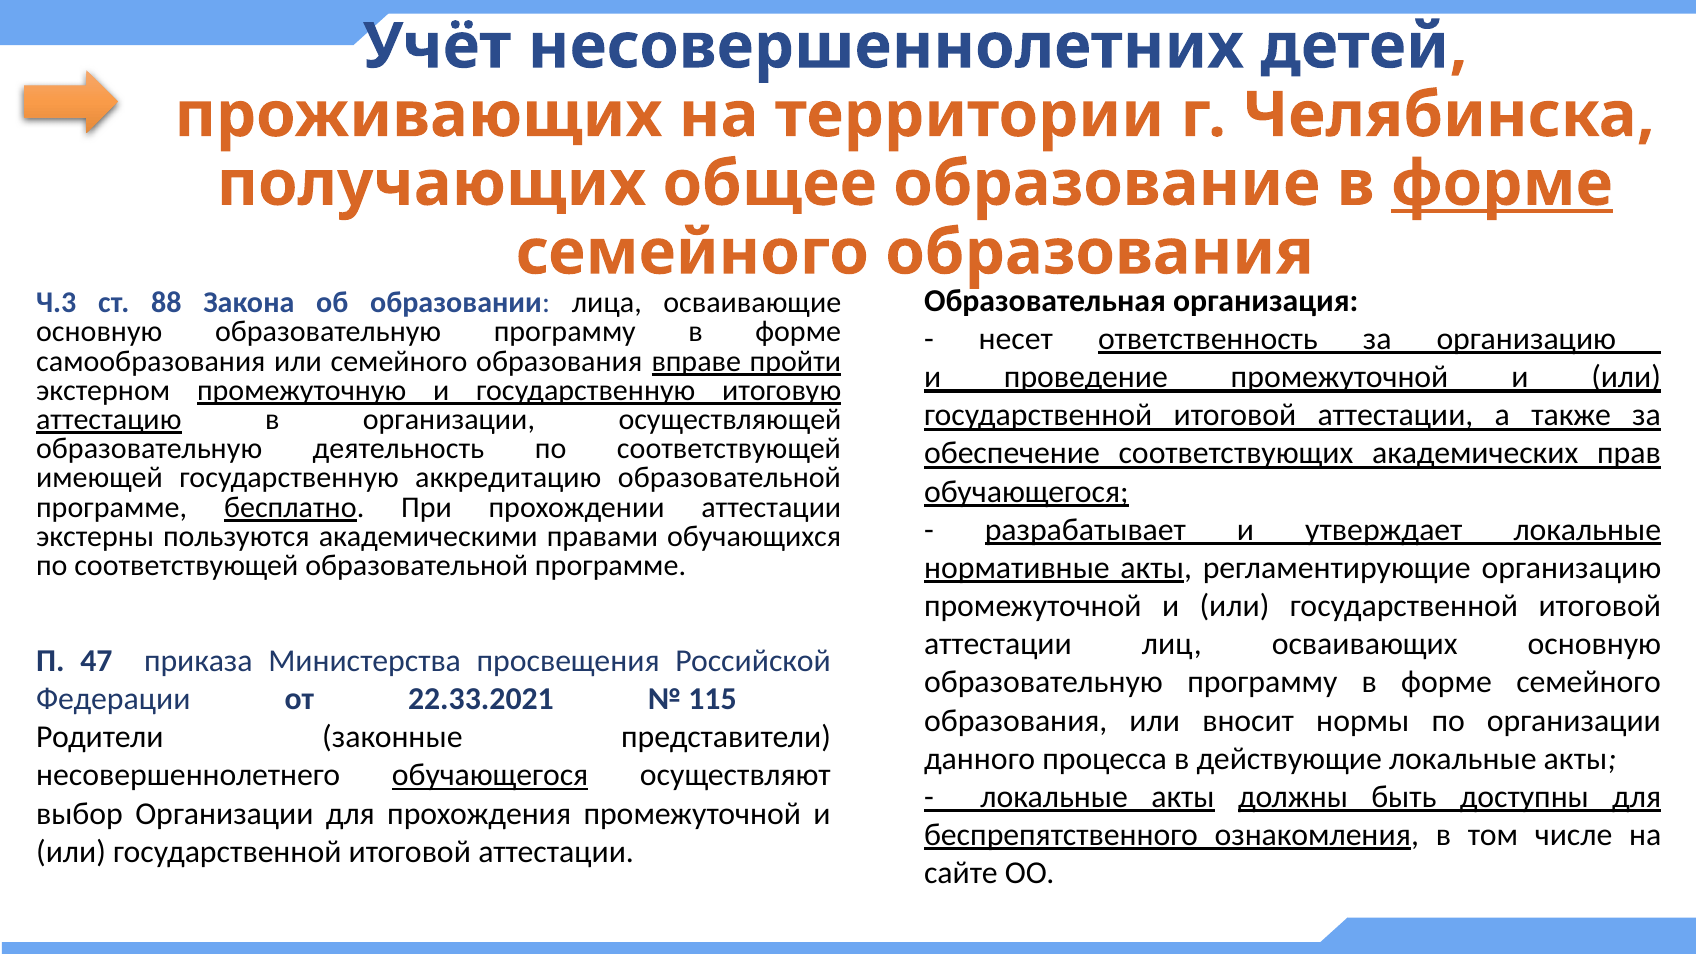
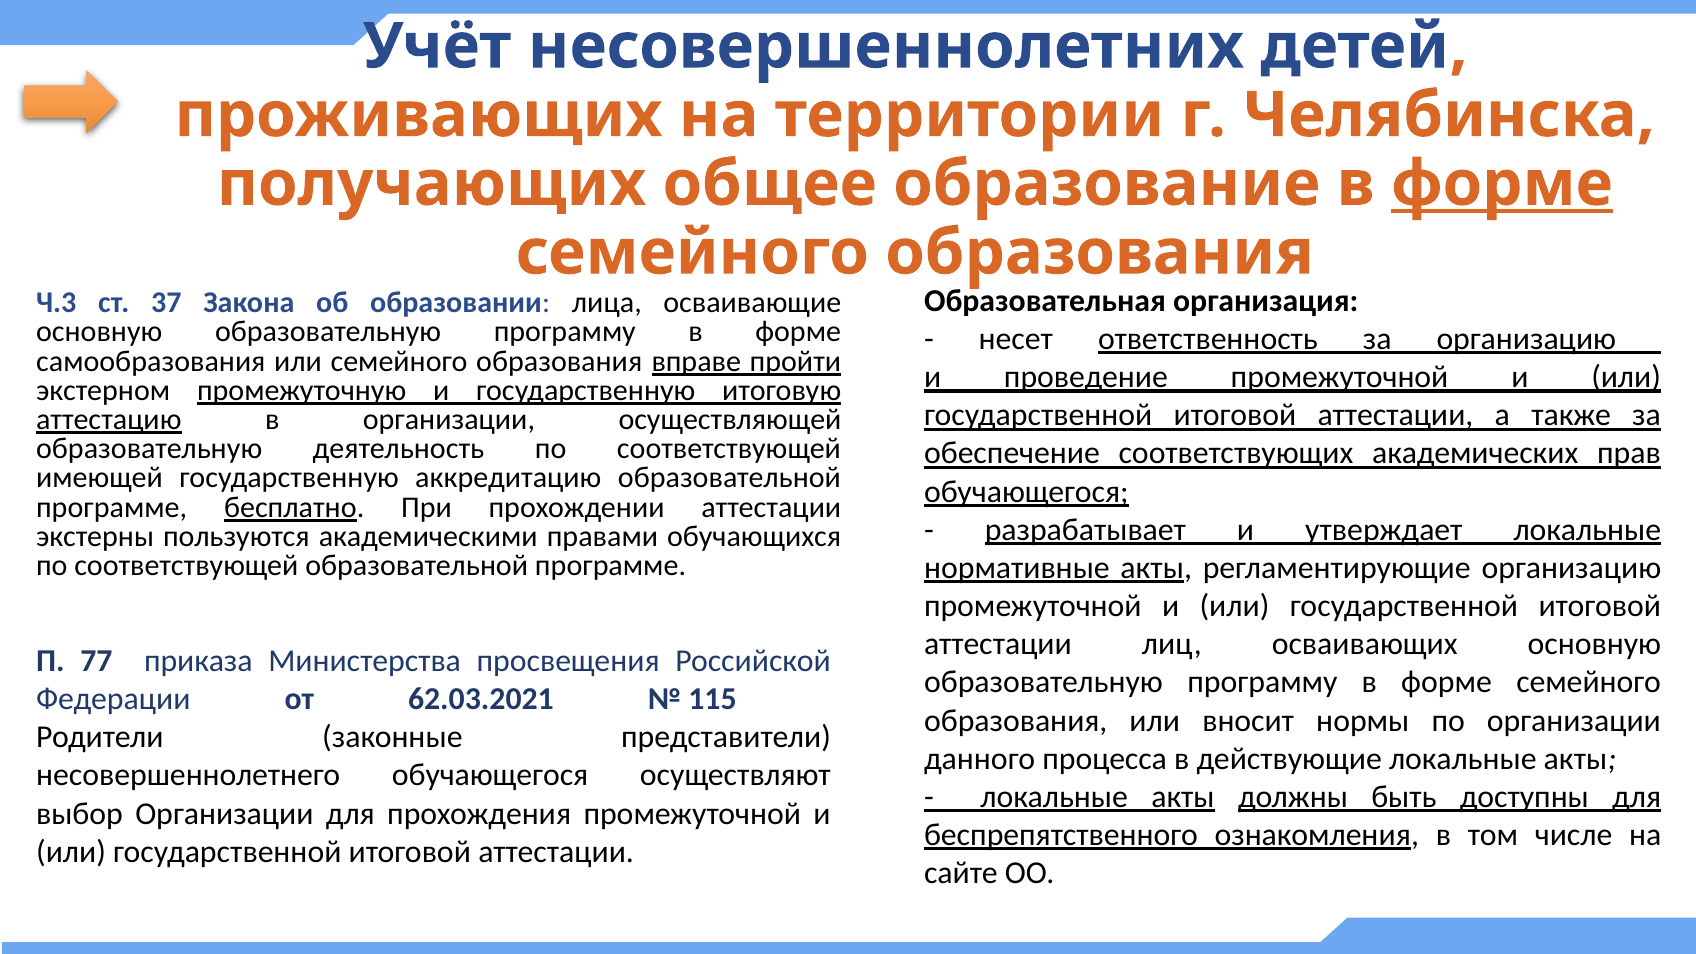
88: 88 -> 37
47: 47 -> 77
22.33.2021: 22.33.2021 -> 62.03.2021
обучающегося at (490, 775) underline: present -> none
